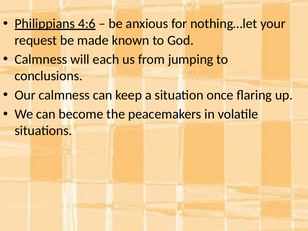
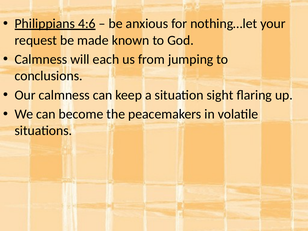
once: once -> sight
